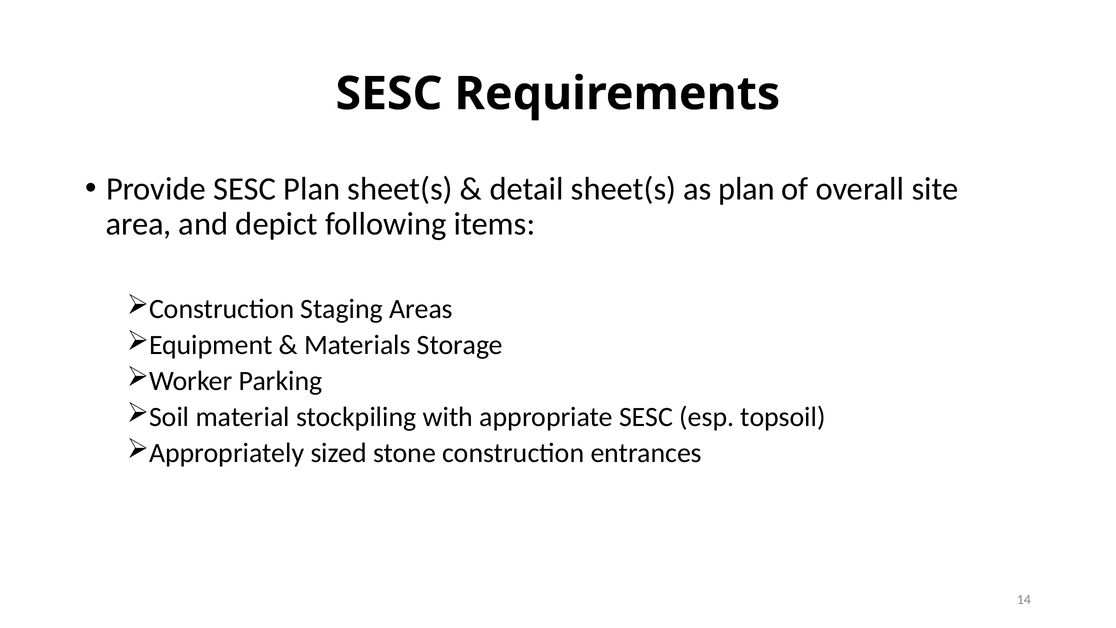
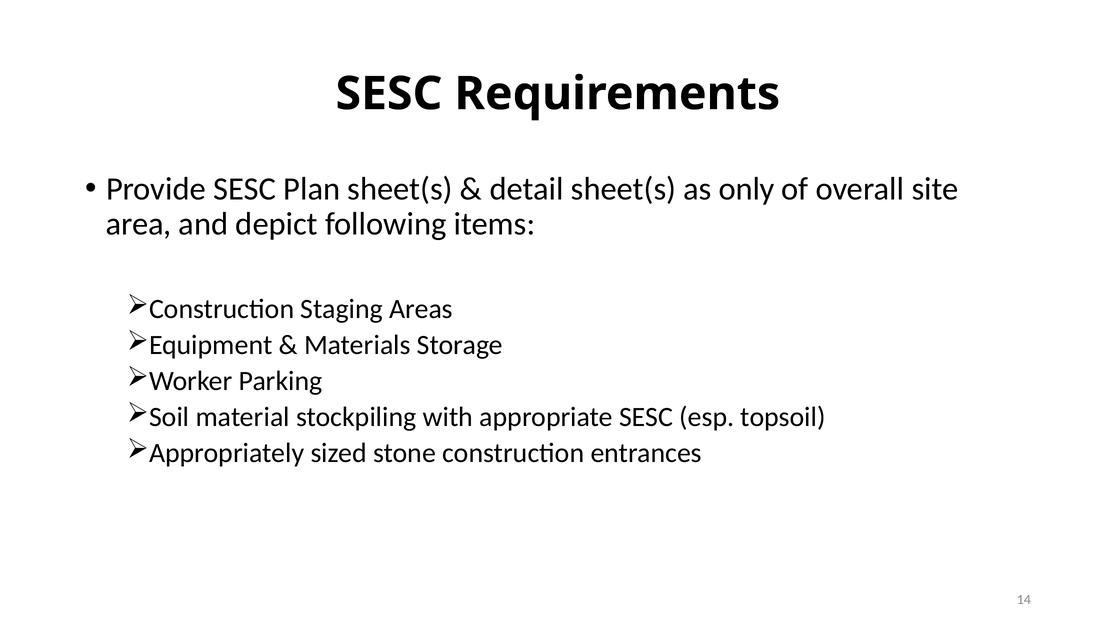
as plan: plan -> only
